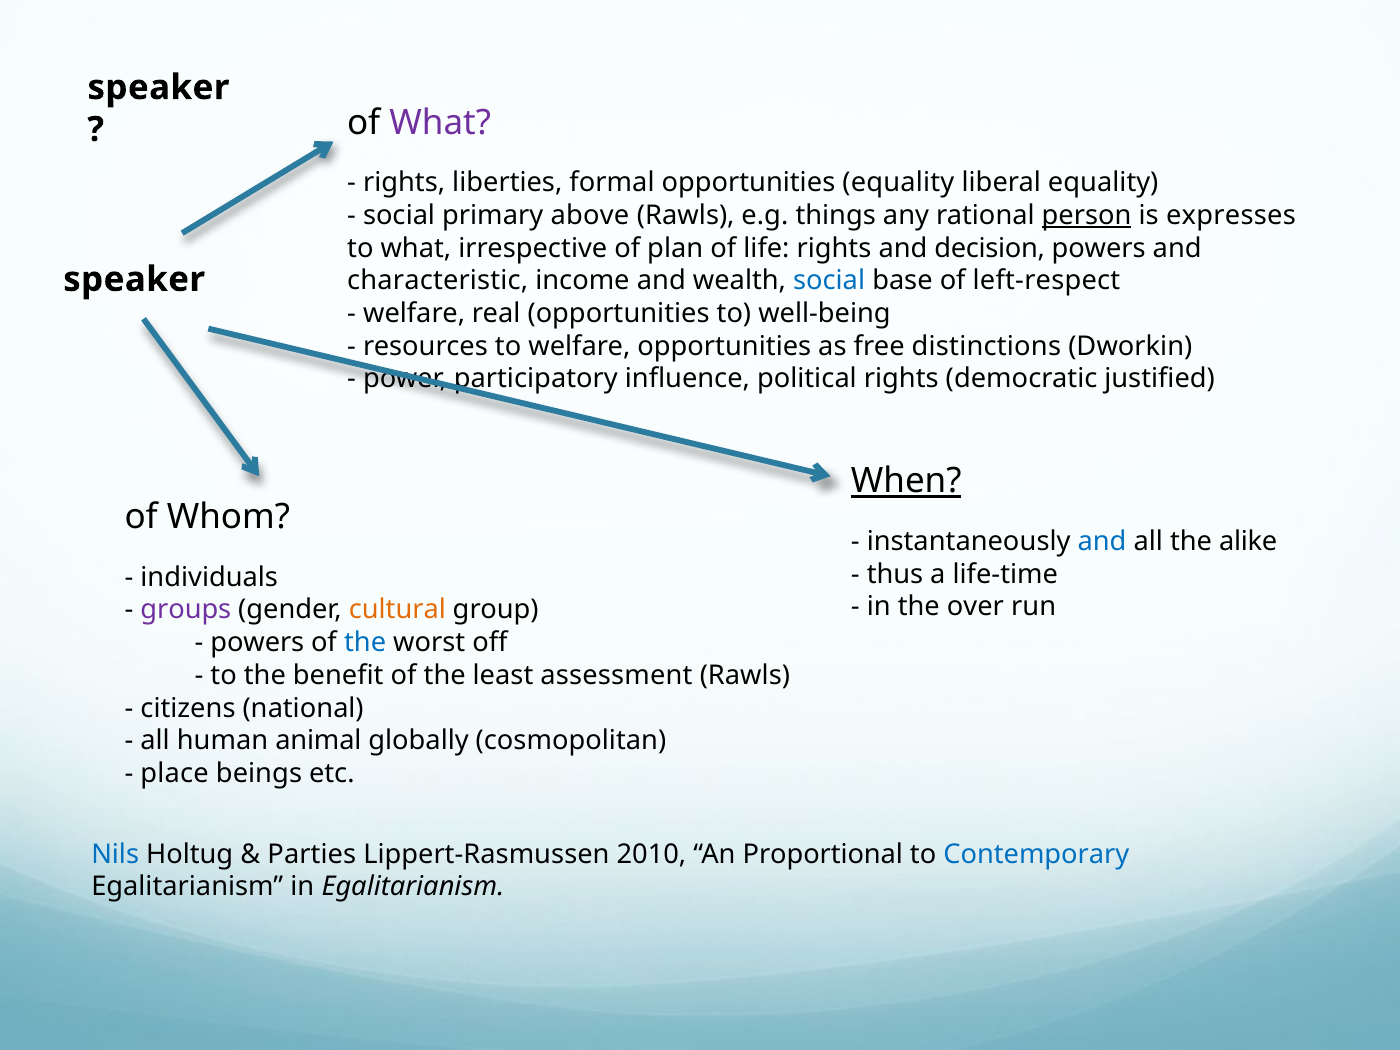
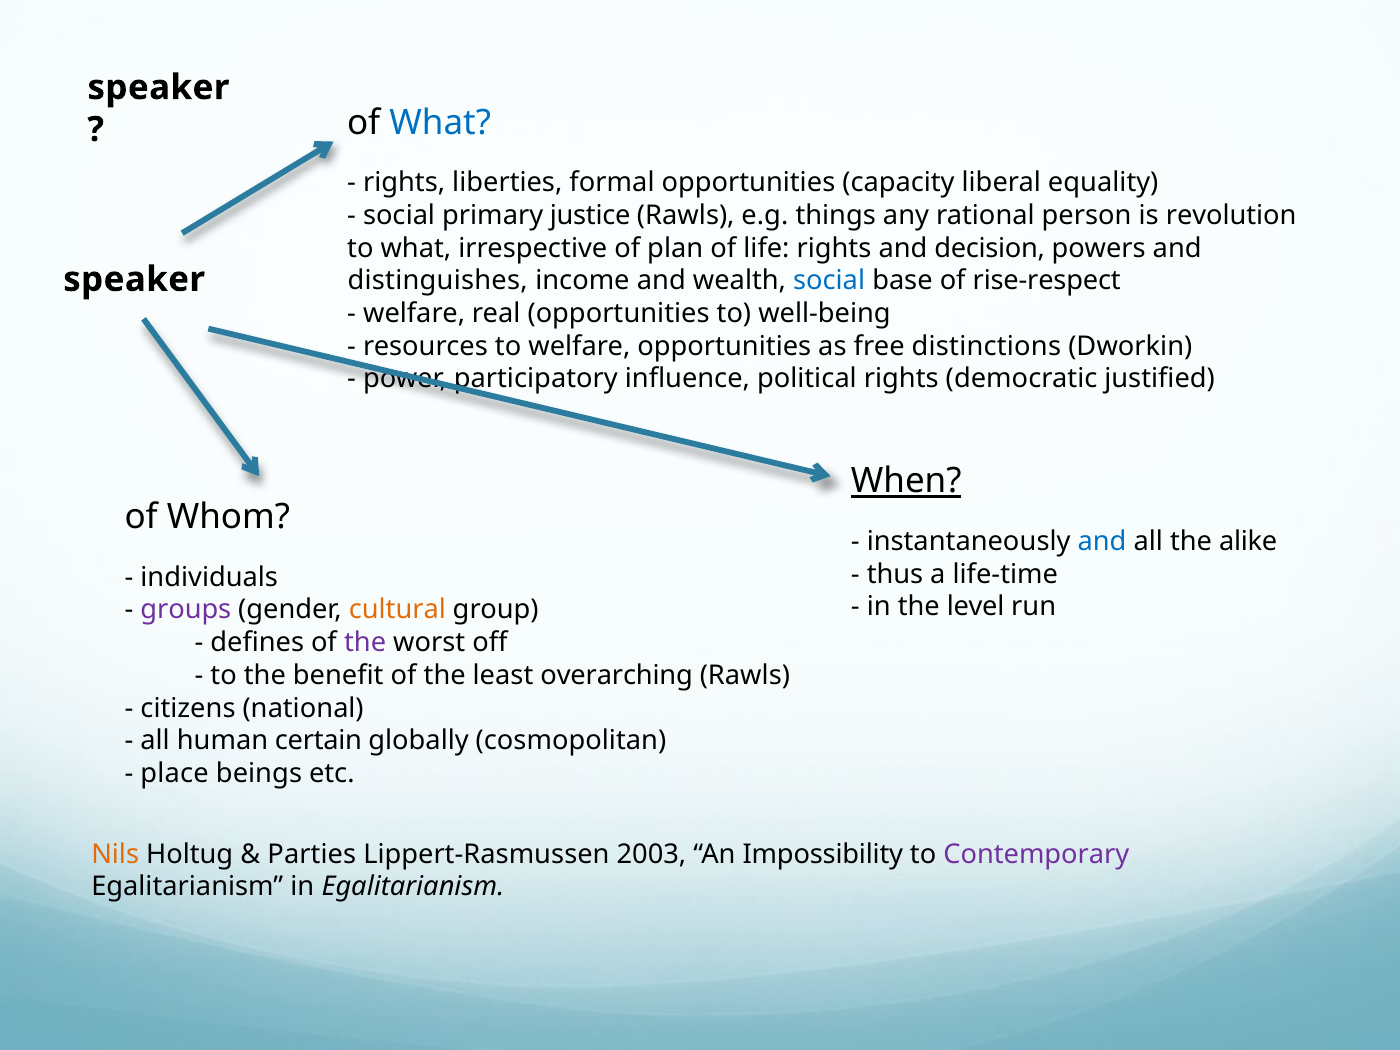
What at (440, 123) colour: purple -> blue
opportunities equality: equality -> capacity
above: above -> justice
person underline: present -> none
expresses: expresses -> revolution
characteristic: characteristic -> distinguishes
left-respect: left-respect -> rise-respect
over: over -> level
powers at (257, 643): powers -> defines
the at (365, 643) colour: blue -> purple
assessment: assessment -> overarching
animal: animal -> certain
Nils colour: blue -> orange
2010: 2010 -> 2003
Proportional: Proportional -> Impossibility
Contemporary colour: blue -> purple
